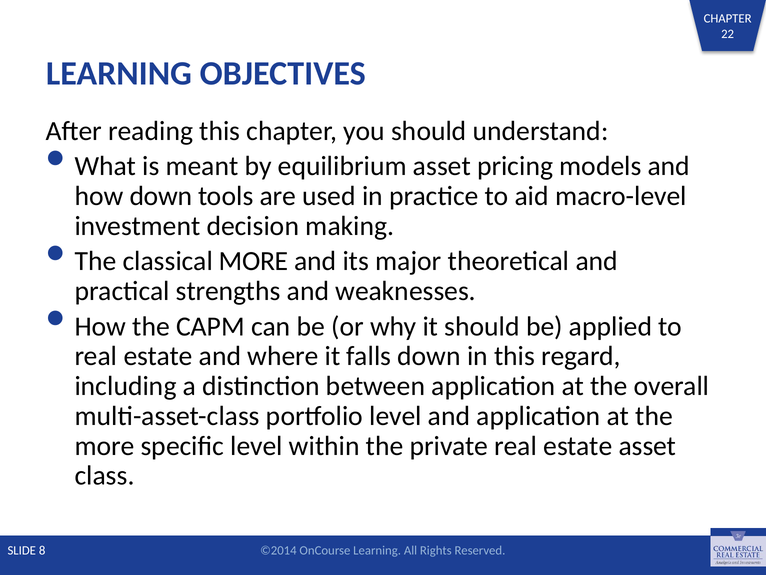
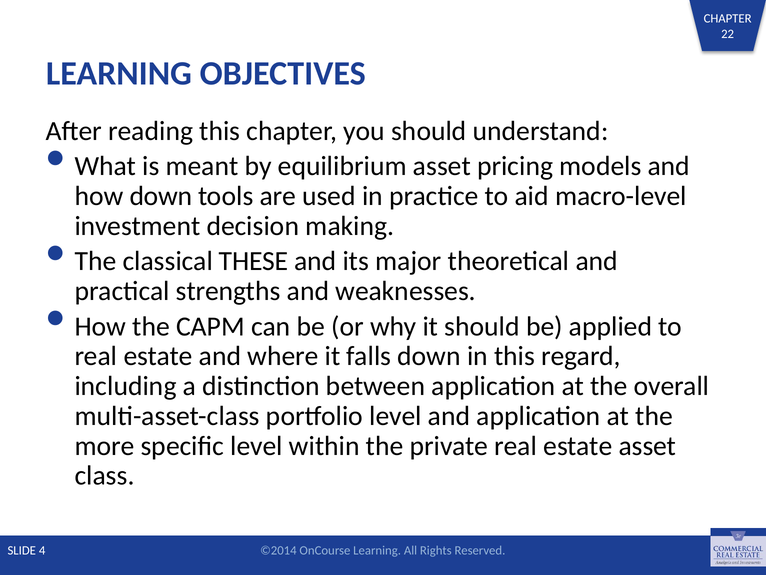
classical MORE: MORE -> THESE
8: 8 -> 4
